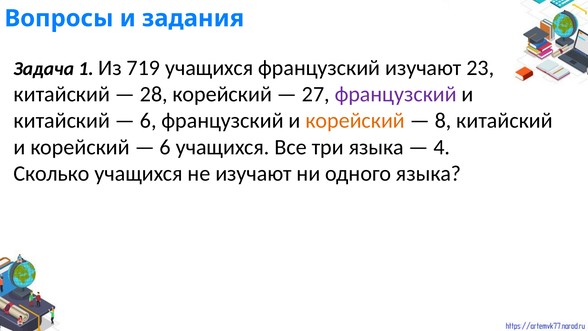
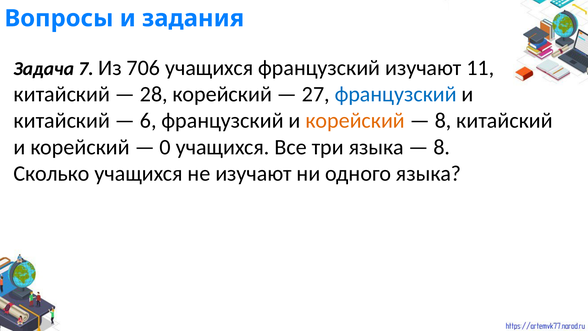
1: 1 -> 7
719: 719 -> 706
23: 23 -> 11
французский at (396, 94) colour: purple -> blue
6 at (165, 147): 6 -> 0
4 at (442, 147): 4 -> 8
